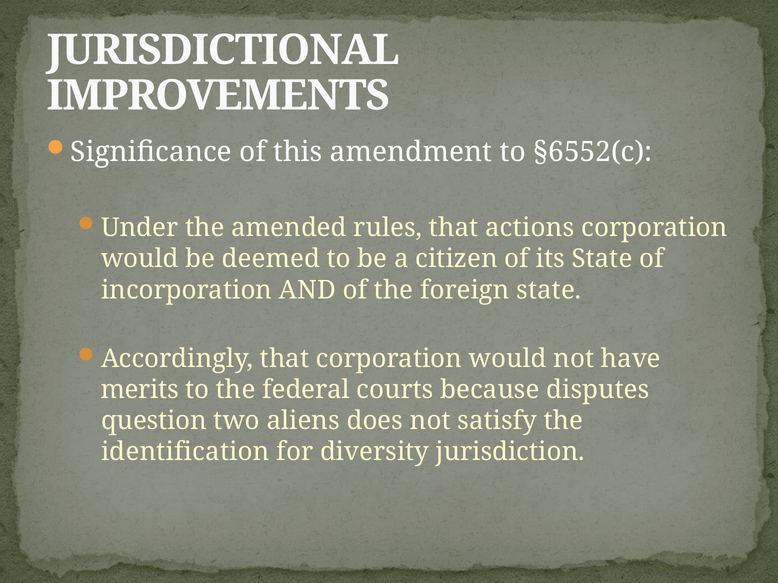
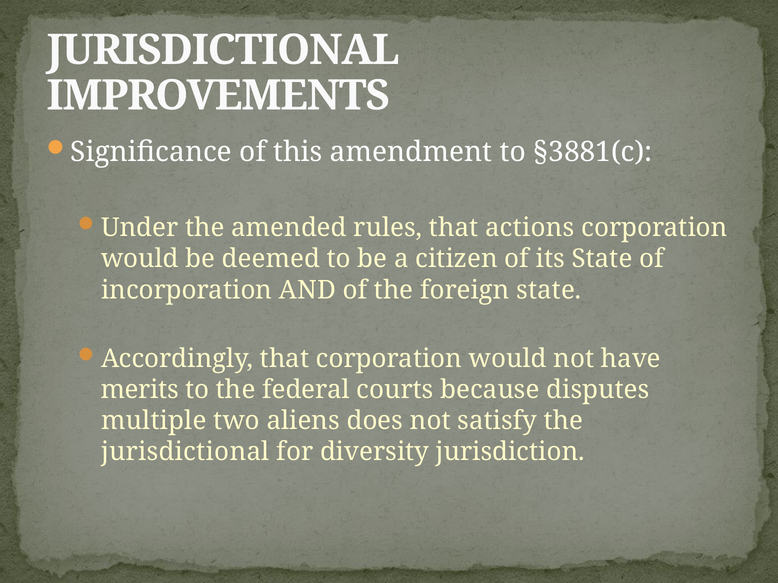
§6552(c: §6552(c -> §3881(c
question: question -> multiple
identification at (185, 452): identification -> jurisdictional
